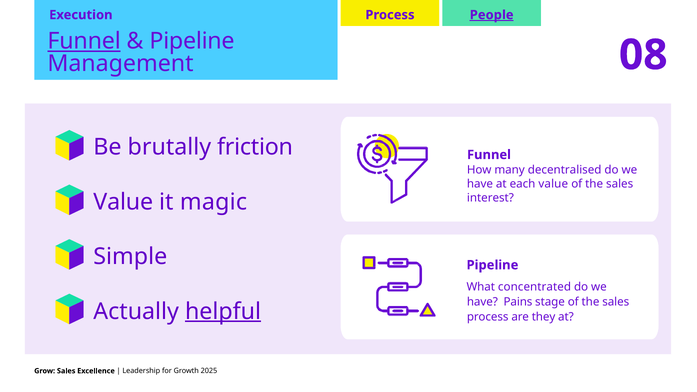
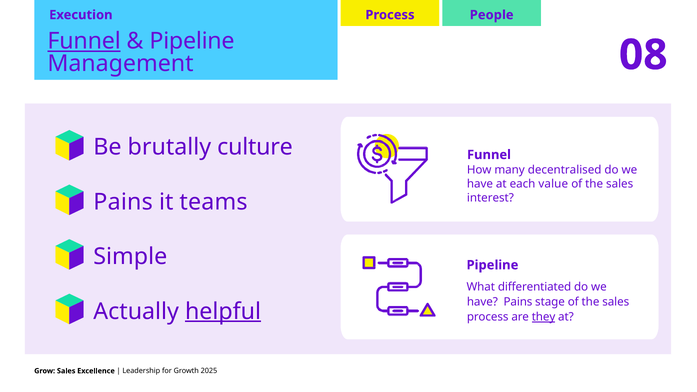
People underline: present -> none
friction: friction -> culture
Value at (123, 202): Value -> Pains
magic: magic -> teams
concentrated: concentrated -> differentiated
they underline: none -> present
